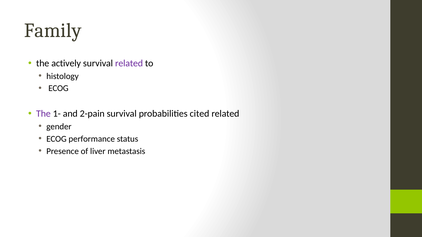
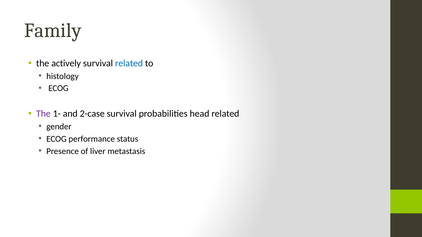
related at (129, 63) colour: purple -> blue
2-pain: 2-pain -> 2-case
cited: cited -> head
